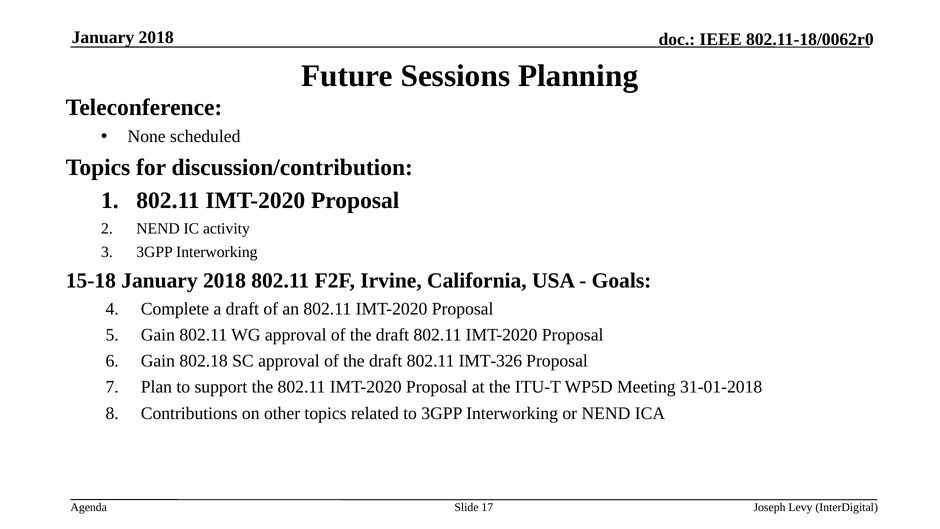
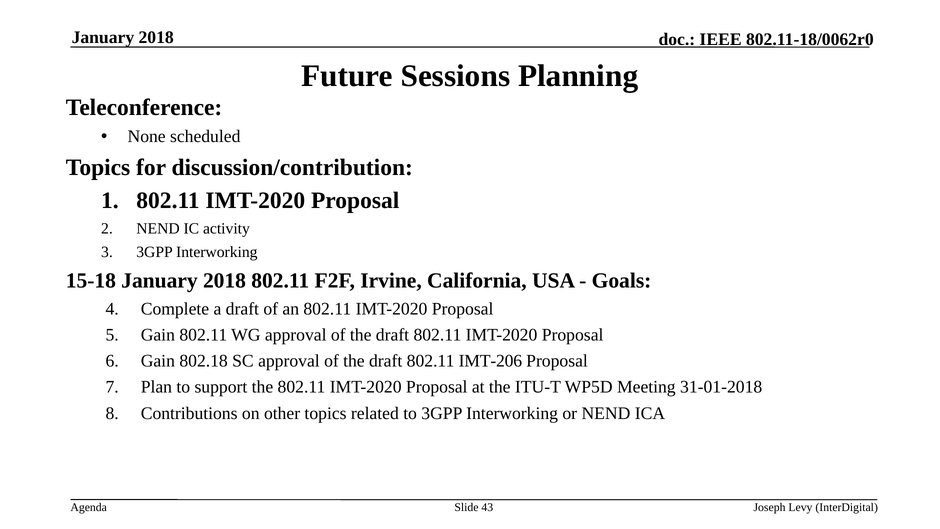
IMT-326: IMT-326 -> IMT-206
17: 17 -> 43
